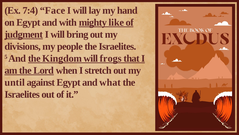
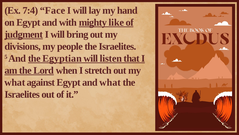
Kingdom: Kingdom -> Egyptian
frogs: frogs -> listen
until at (15, 82): until -> what
